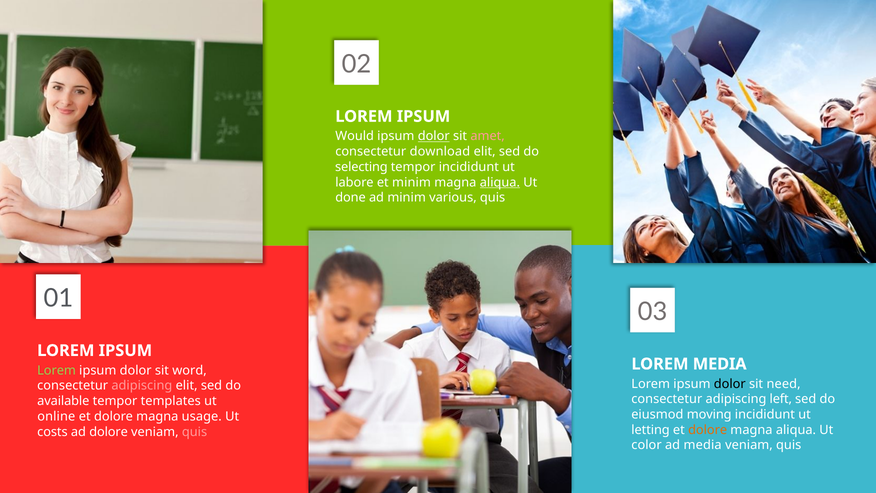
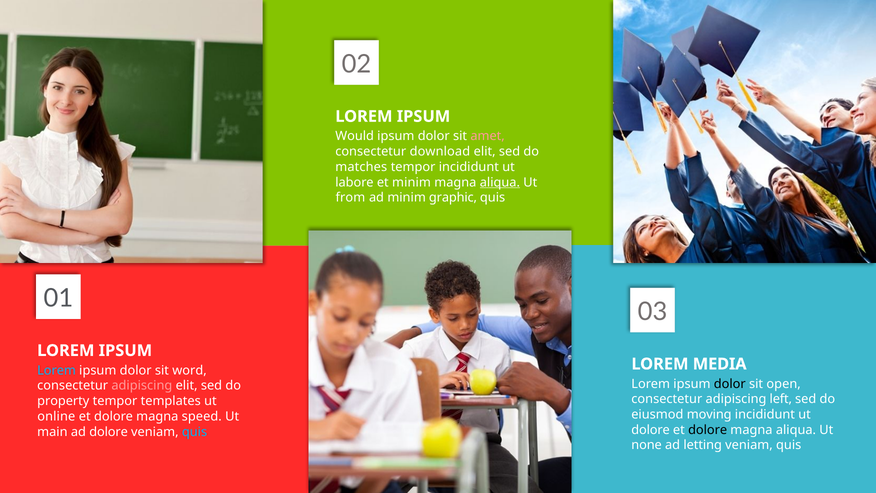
dolor at (434, 136) underline: present -> none
selecting: selecting -> matches
done: done -> from
various: various -> graphic
Lorem at (57, 370) colour: light green -> light blue
need: need -> open
available: available -> property
usage: usage -> speed
letting at (651, 430): letting -> dolore
dolore at (708, 430) colour: orange -> black
costs: costs -> main
quis at (195, 432) colour: pink -> light blue
color: color -> none
ad media: media -> letting
